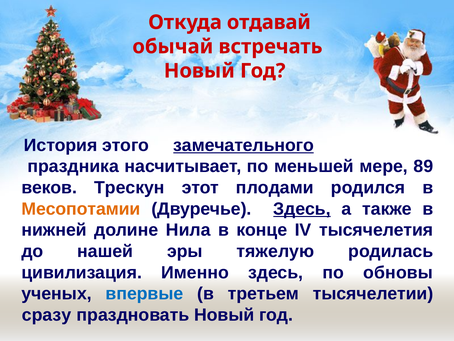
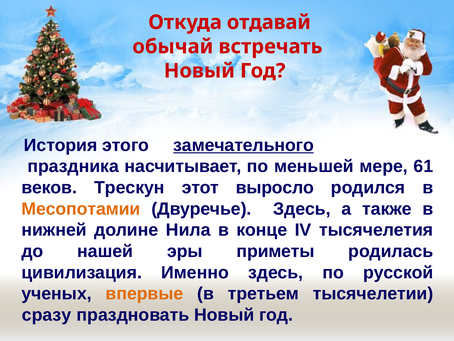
89: 89 -> 61
плодами: плодами -> выросло
Здесь at (302, 209) underline: present -> none
тяжелую: тяжелую -> приметы
обновы: обновы -> русской
впервые colour: blue -> orange
